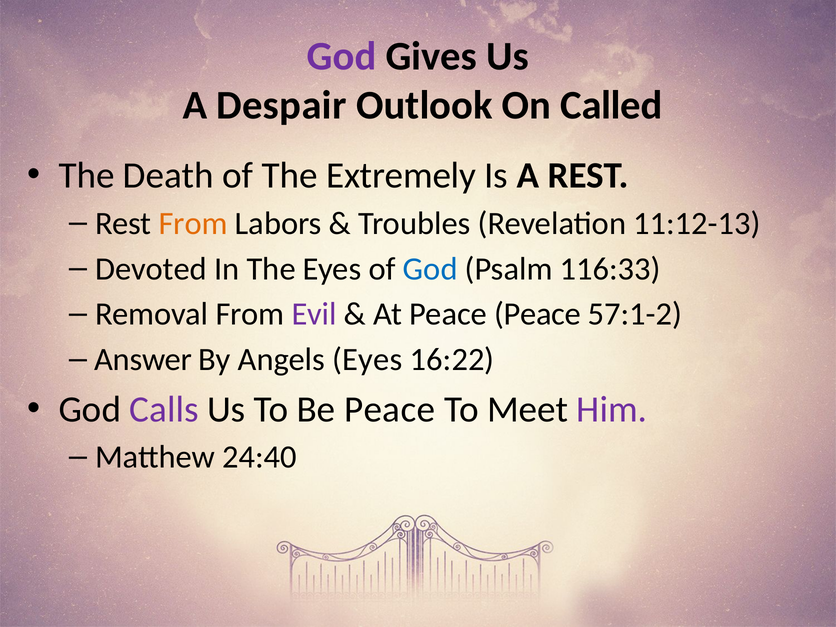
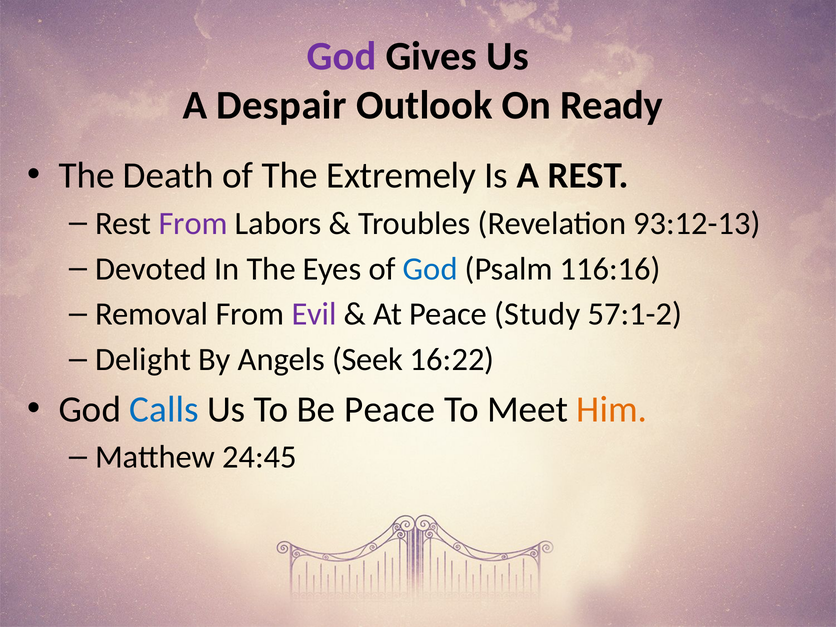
Called: Called -> Ready
From at (193, 223) colour: orange -> purple
11:12-13: 11:12-13 -> 93:12-13
116:33: 116:33 -> 116:16
Peace Peace: Peace -> Study
Answer: Answer -> Delight
Angels Eyes: Eyes -> Seek
Calls colour: purple -> blue
Him colour: purple -> orange
24:40: 24:40 -> 24:45
